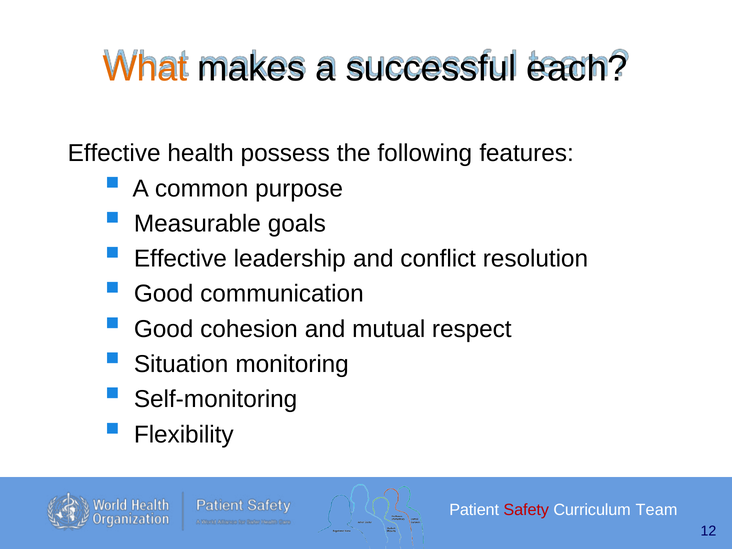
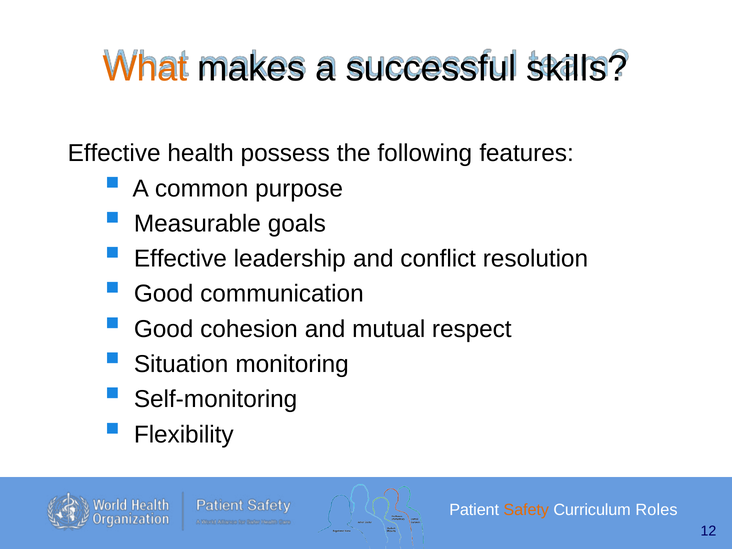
each: each -> skills
Safety colour: red -> orange
Team: Team -> Roles
